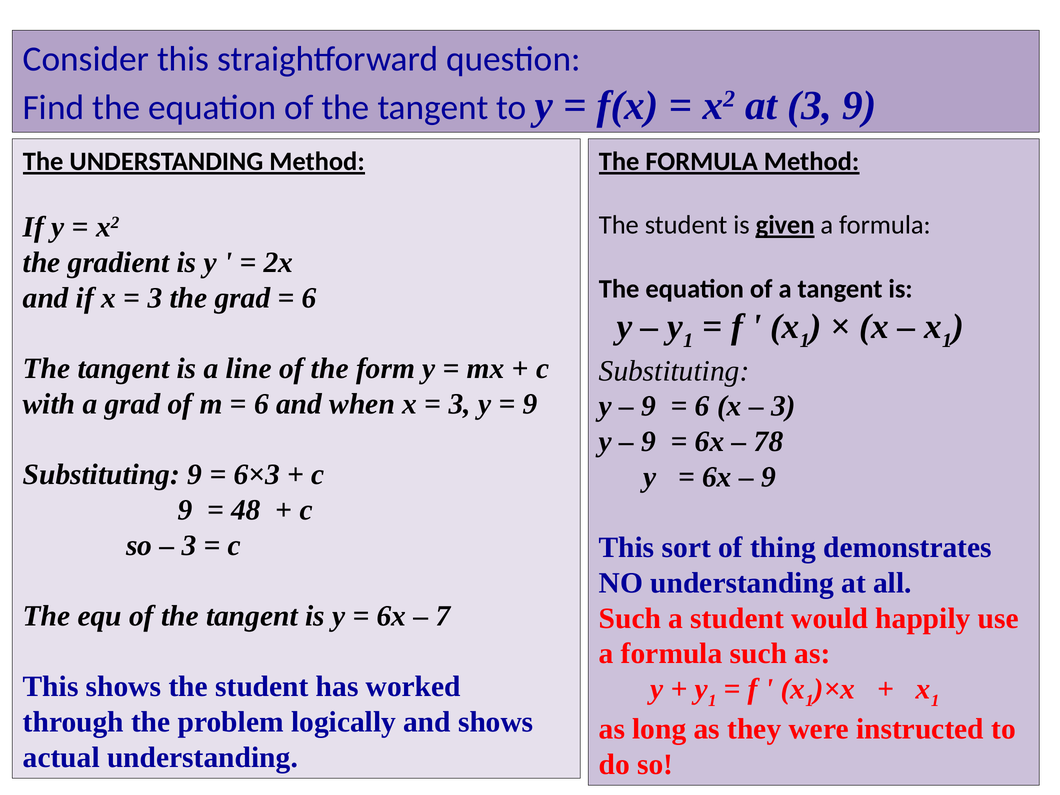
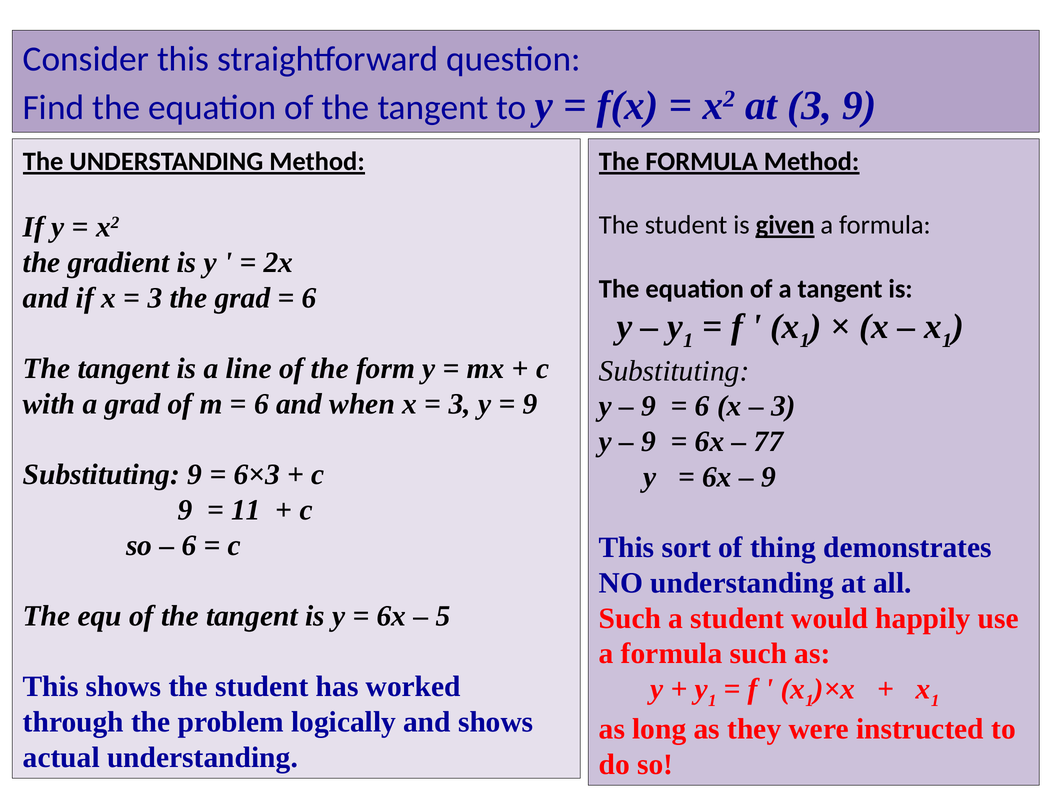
78: 78 -> 77
48: 48 -> 11
3 at (189, 545): 3 -> 6
7: 7 -> 5
